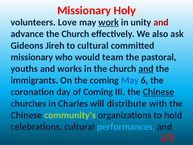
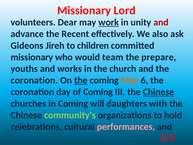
Holy: Holy -> Lord
Love: Love -> Dear
advance the Church: Church -> Recent
to cultural: cultural -> children
pastoral: pastoral -> prepare
and at (146, 69) underline: present -> none
immigrants at (34, 80): immigrants -> coronation
the at (81, 80) underline: none -> present
May at (130, 80) colour: blue -> orange
in Charles: Charles -> Coming
distribute: distribute -> daughters
performances colour: light blue -> pink
